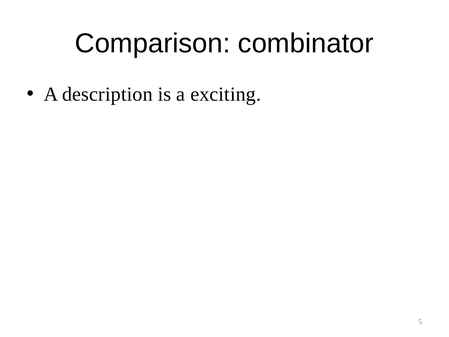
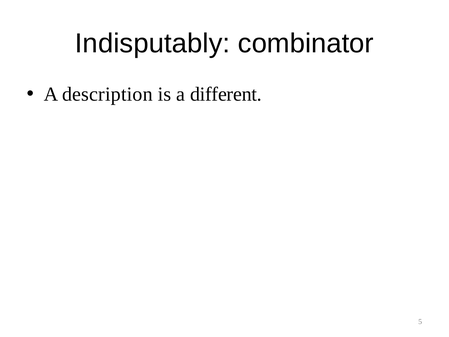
Comparison: Comparison -> Indisputably
exciting: exciting -> different
